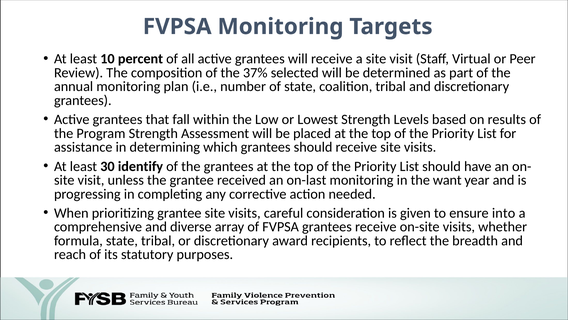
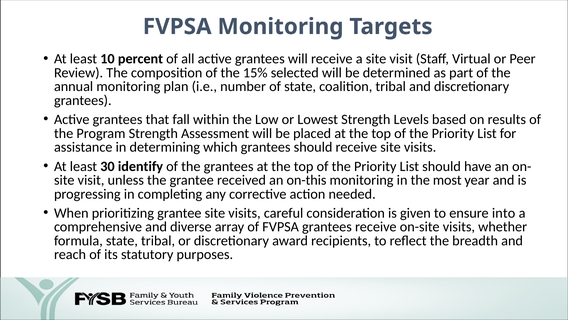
37%: 37% -> 15%
on-last: on-last -> on-this
want: want -> most
